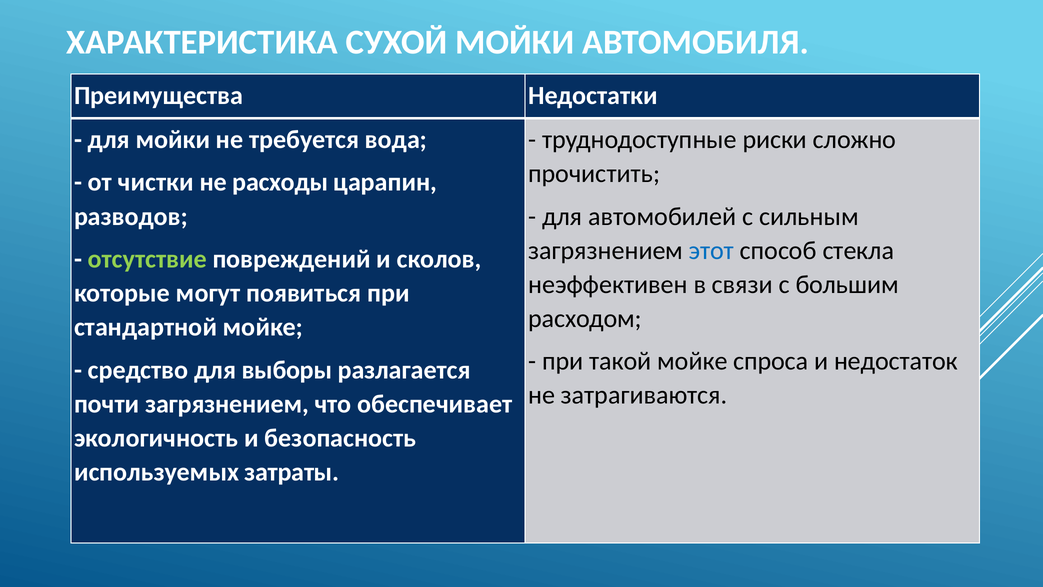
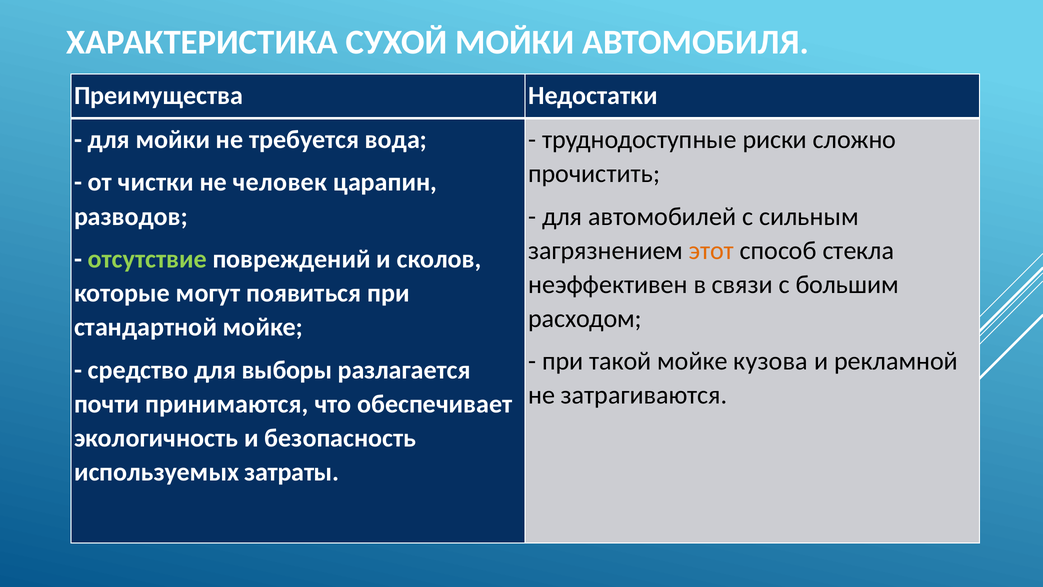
расходы: расходы -> человек
этот colour: blue -> orange
спроса: спроса -> кузова
недостаток: недостаток -> рекламной
почти загрязнением: загрязнением -> принимаются
